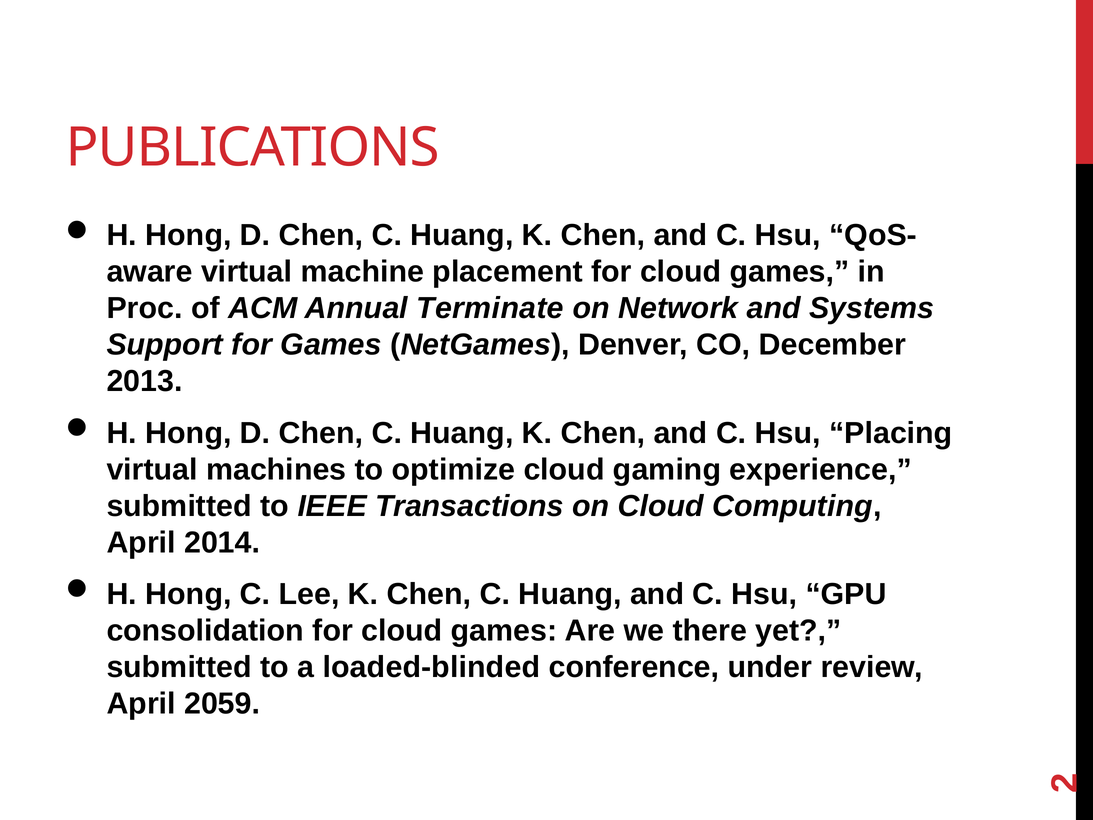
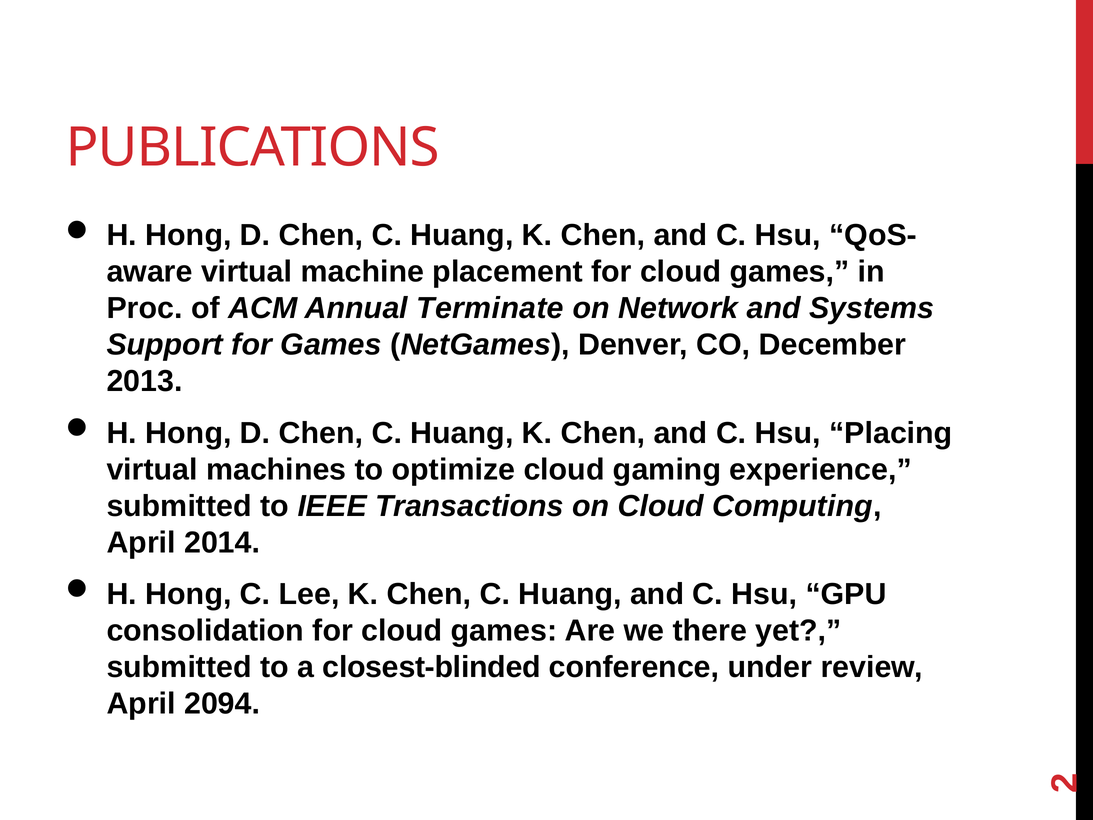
loaded-blinded: loaded-blinded -> closest-blinded
2059: 2059 -> 2094
